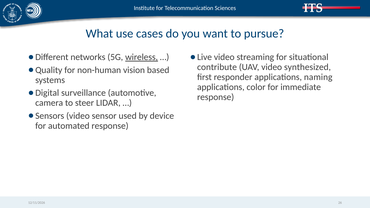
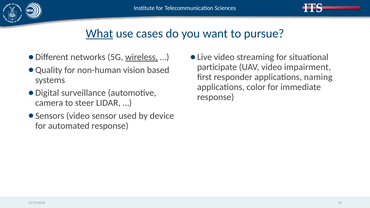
What underline: none -> present
contribute: contribute -> participate
synthesized: synthesized -> impairment
